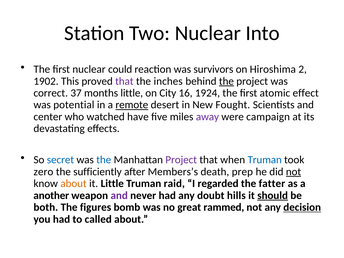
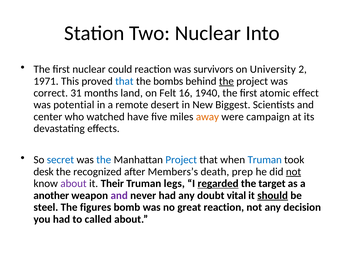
Hiroshima: Hiroshima -> University
1902: 1902 -> 1971
that at (124, 81) colour: purple -> blue
inches: inches -> bombs
37: 37 -> 31
months little: little -> land
City: City -> Felt
1924: 1924 -> 1940
remote underline: present -> none
Fought: Fought -> Biggest
away colour: purple -> orange
Project at (181, 160) colour: purple -> blue
zero: zero -> desk
sufficiently: sufficiently -> recognized
about at (74, 184) colour: orange -> purple
it Little: Little -> Their
raid: raid -> legs
regarded underline: none -> present
fatter: fatter -> target
hills: hills -> vital
both: both -> steel
great rammed: rammed -> reaction
decision underline: present -> none
